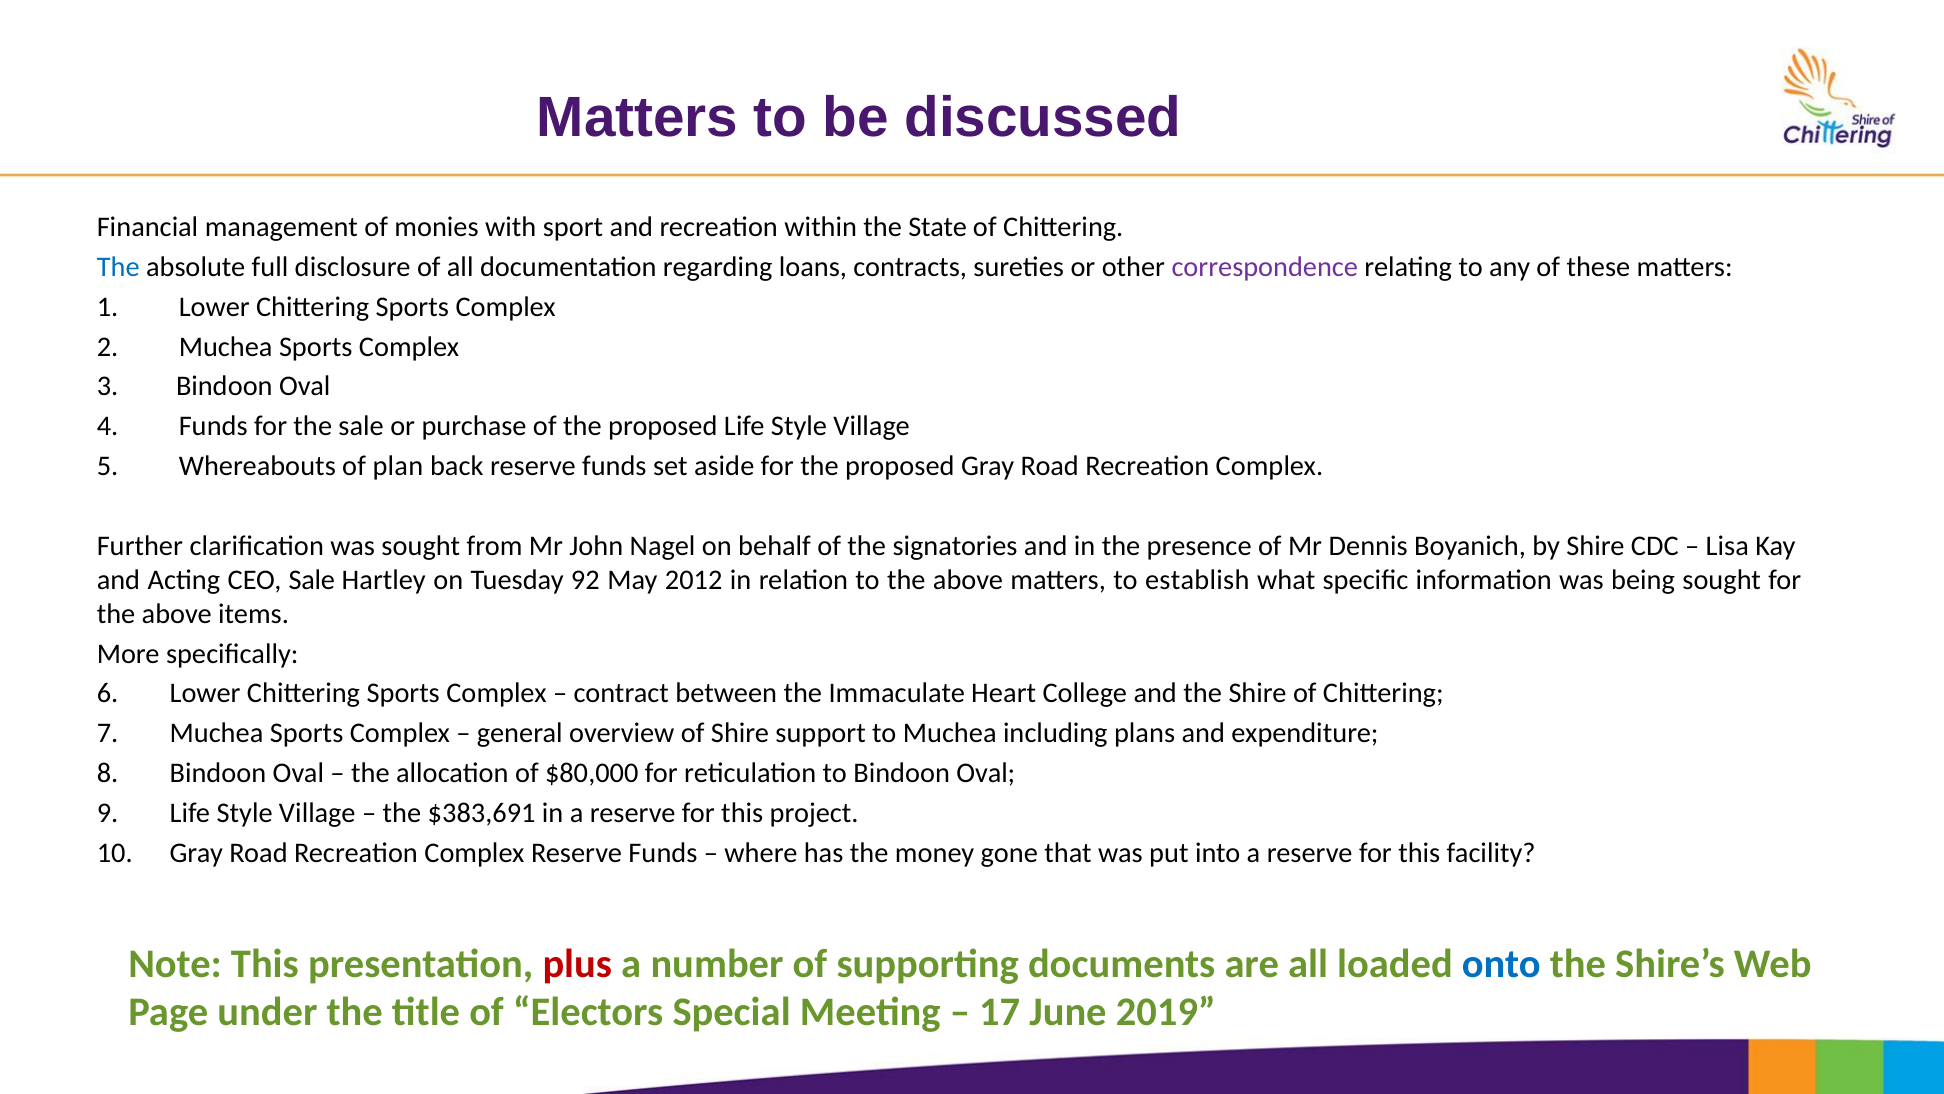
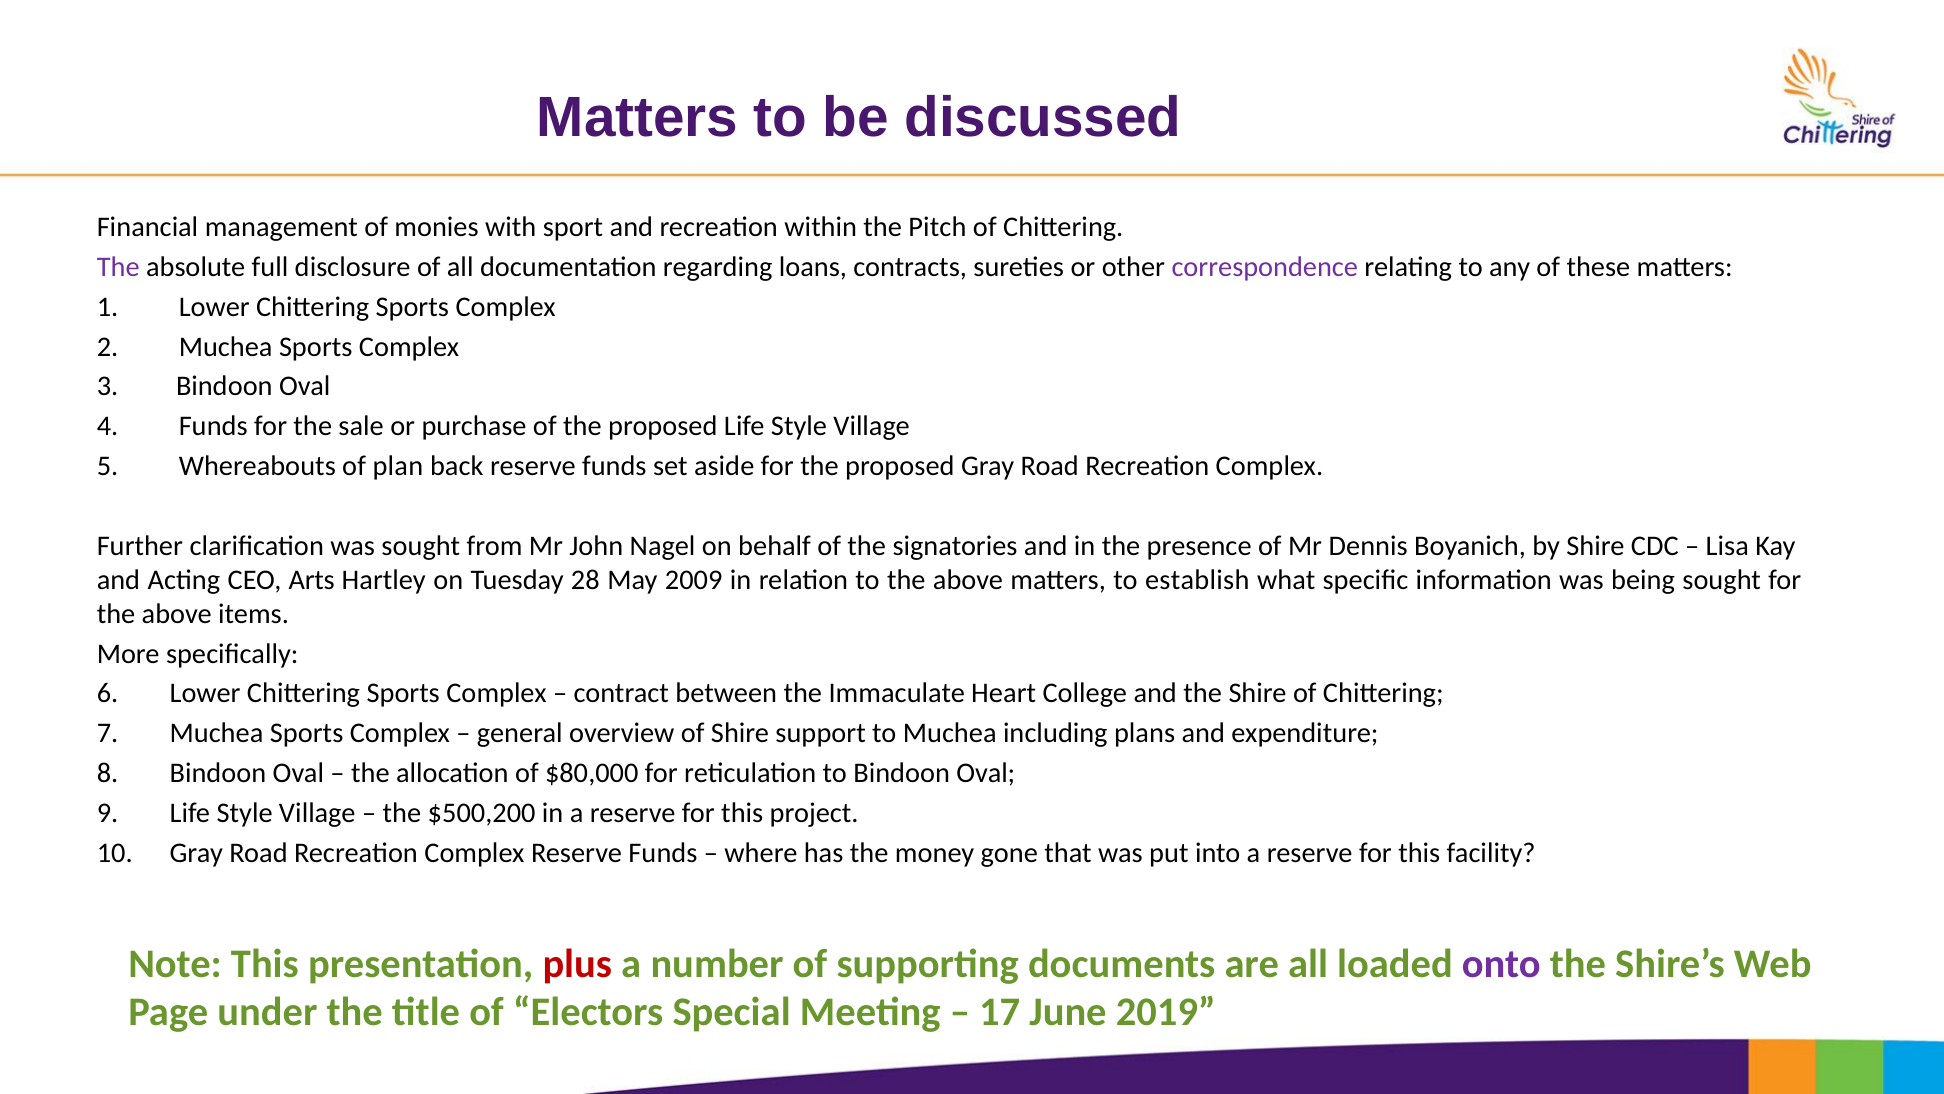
State: State -> Pitch
The at (118, 267) colour: blue -> purple
CEO Sale: Sale -> Arts
92: 92 -> 28
2012: 2012 -> 2009
$383,691: $383,691 -> $500,200
onto colour: blue -> purple
